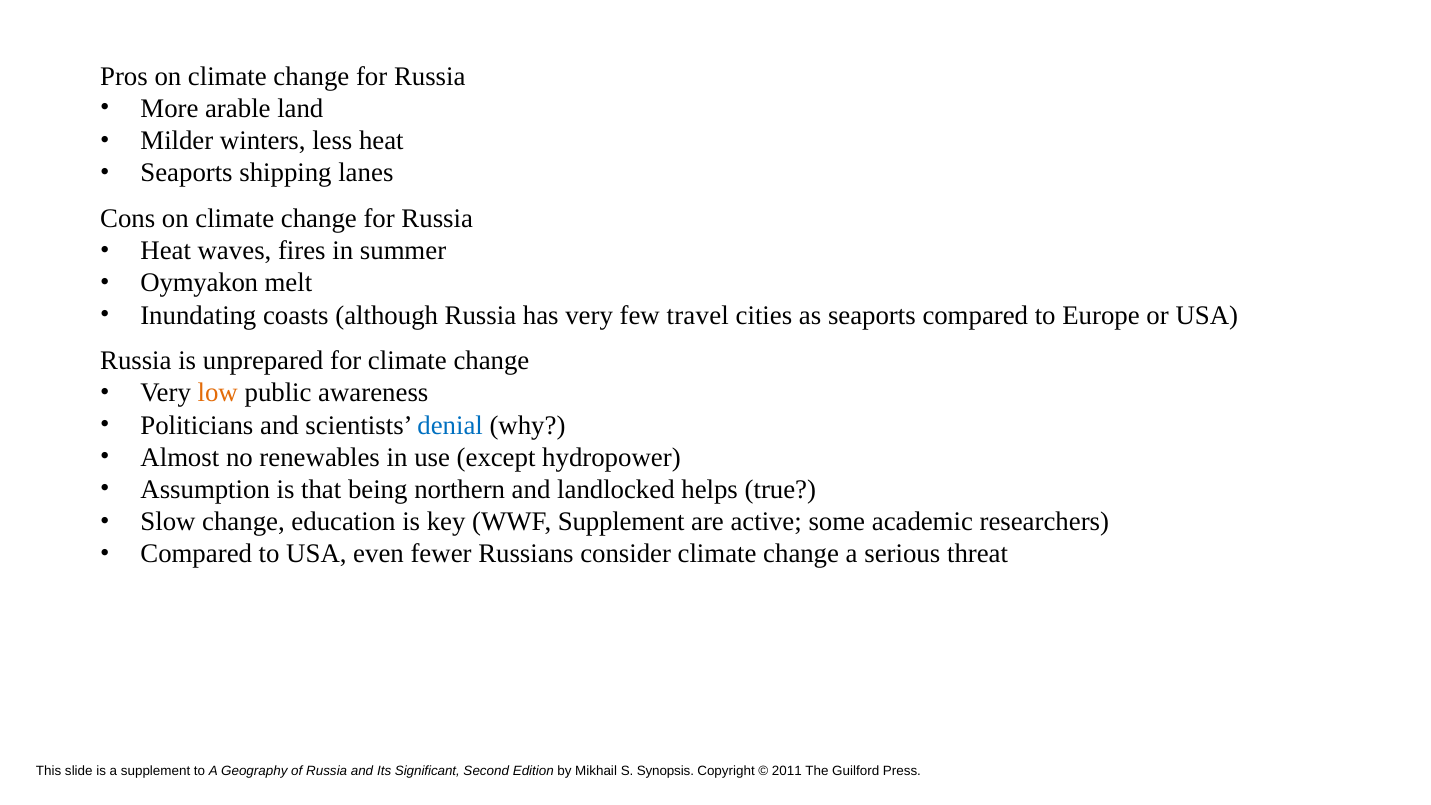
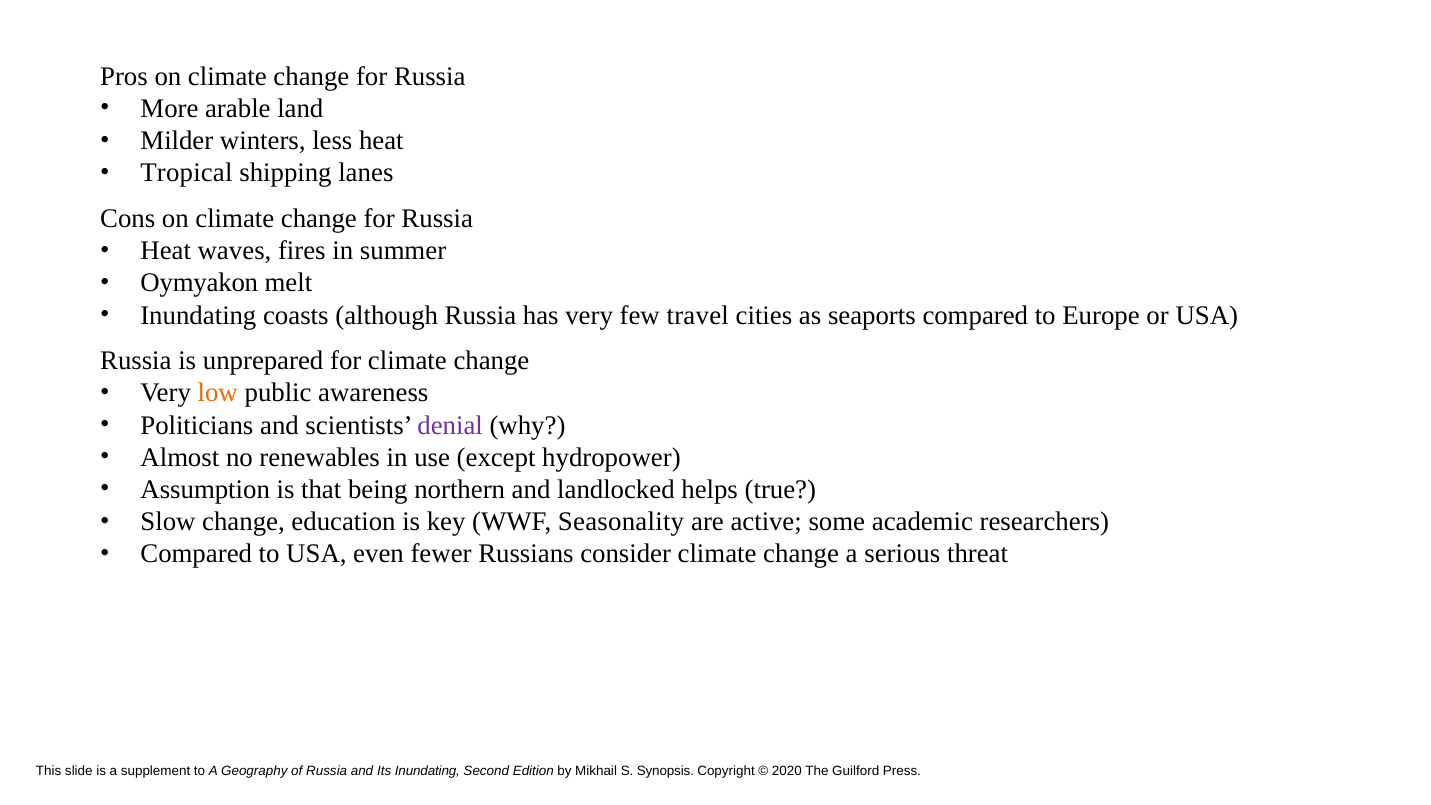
Seaports at (187, 173): Seaports -> Tropical
denial colour: blue -> purple
WWF Supplement: Supplement -> Seasonality
Its Significant: Significant -> Inundating
2011: 2011 -> 2020
